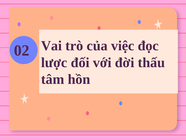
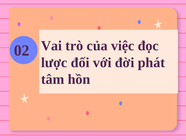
thấu: thấu -> phát
